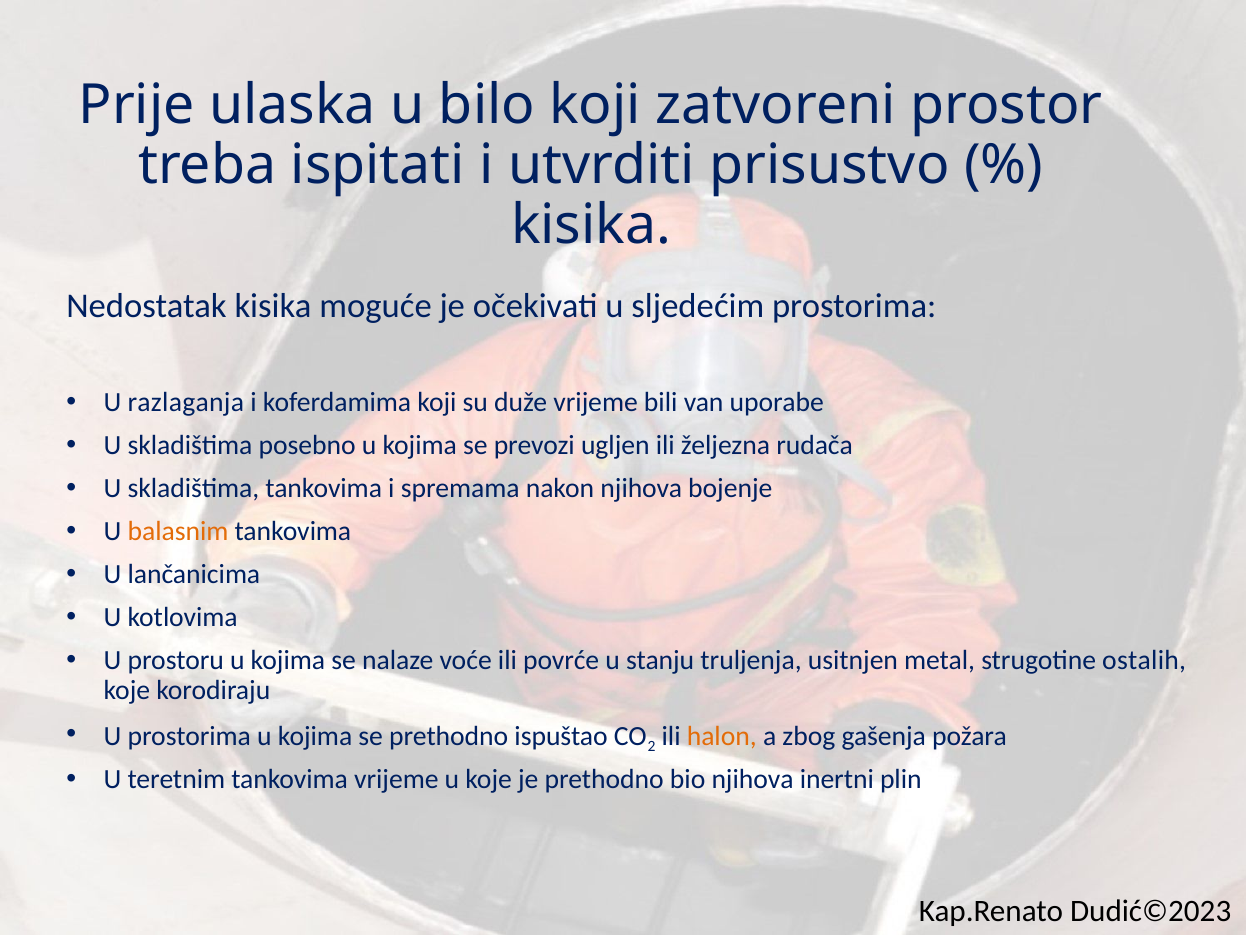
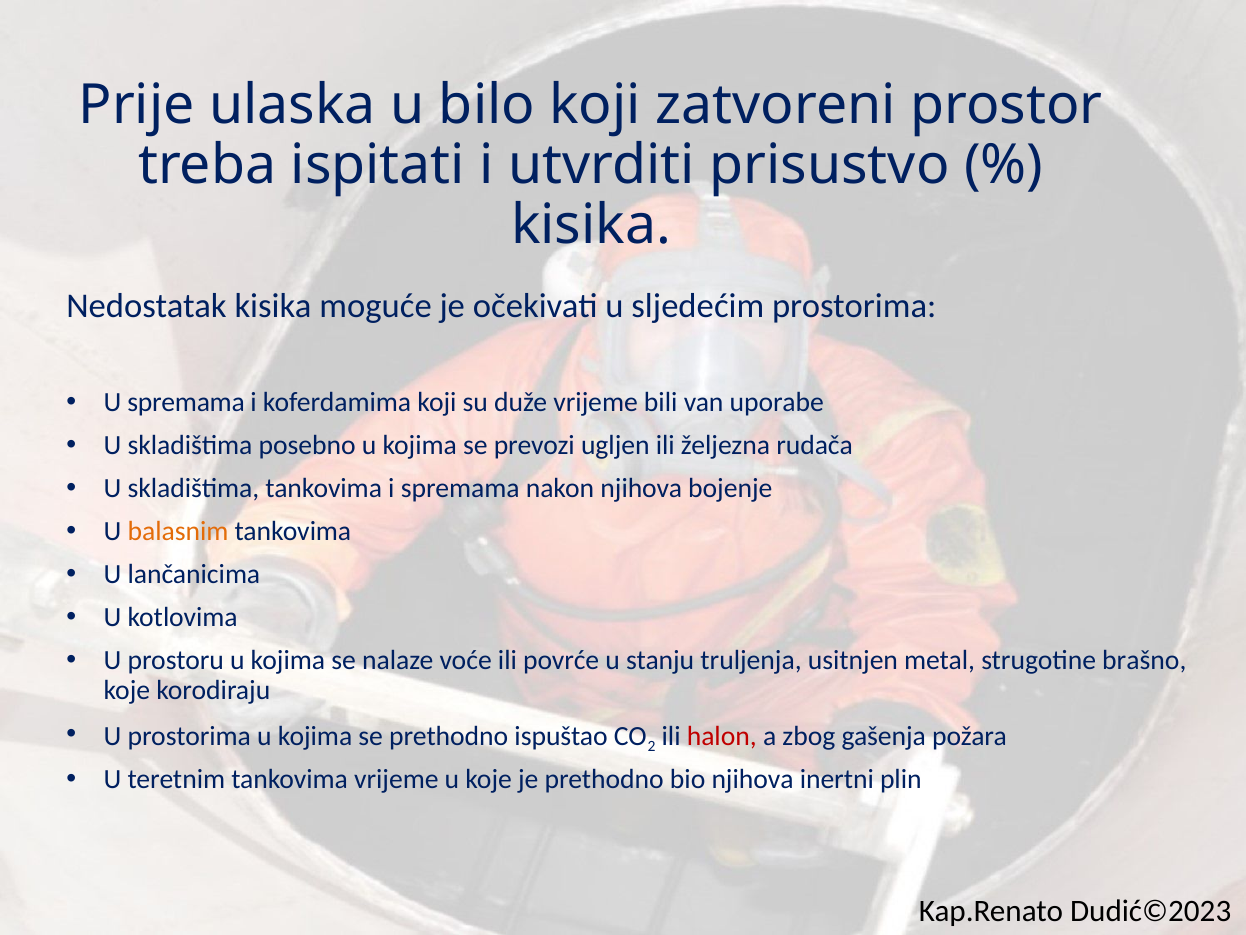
U razlaganja: razlaganja -> spremama
ostalih: ostalih -> brašno
halon colour: orange -> red
